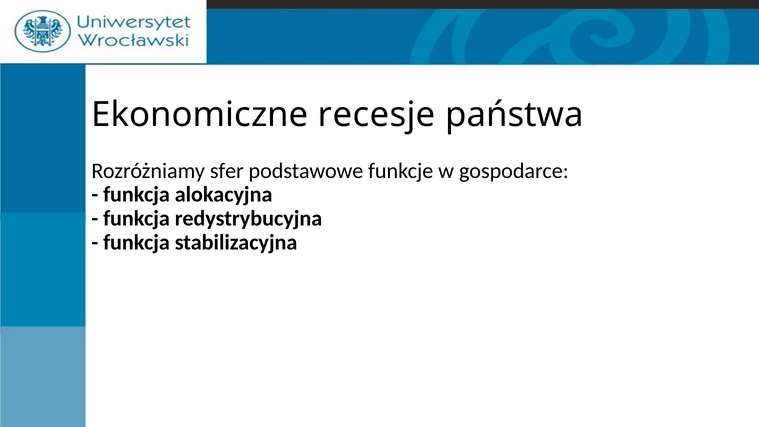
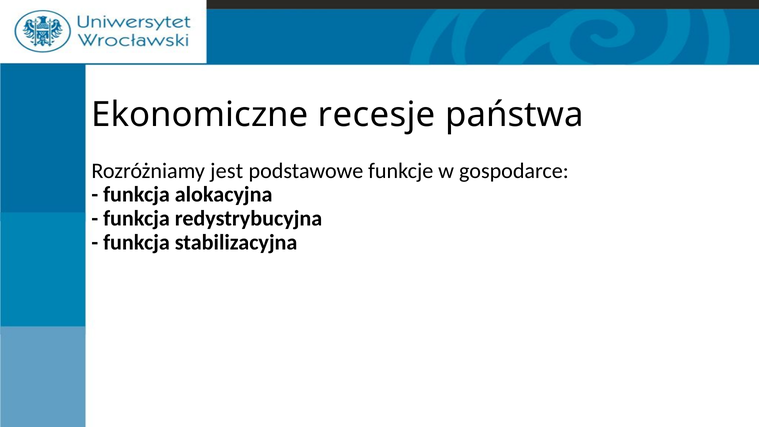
sfer: sfer -> jest
